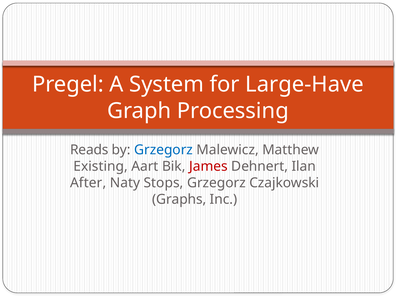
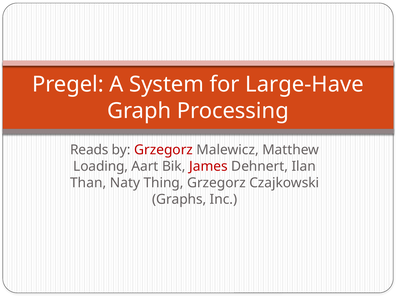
Grzegorz at (164, 150) colour: blue -> red
Existing: Existing -> Loading
After: After -> Than
Stops: Stops -> Thing
